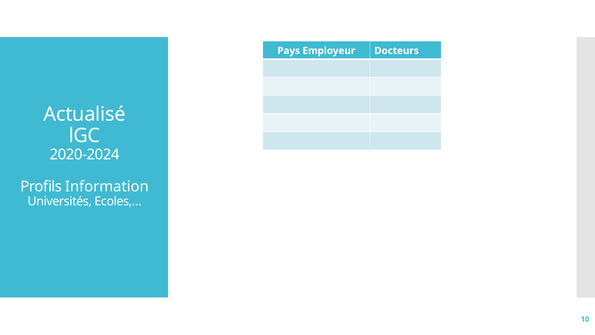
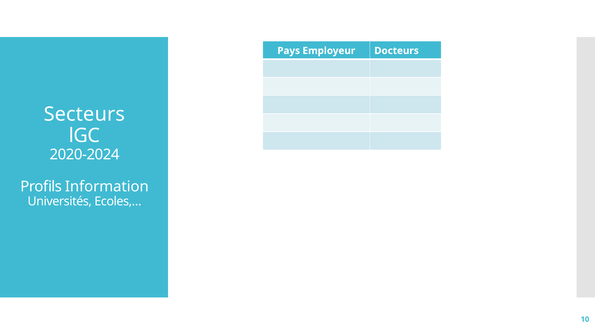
Actualisé: Actualisé -> Secteurs
